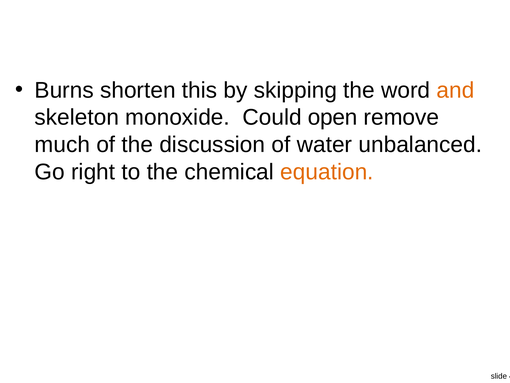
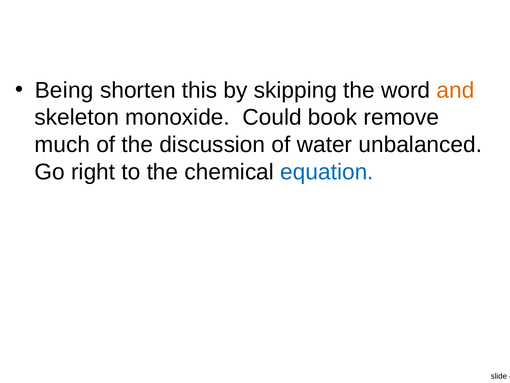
Burns: Burns -> Being
open: open -> book
equation colour: orange -> blue
